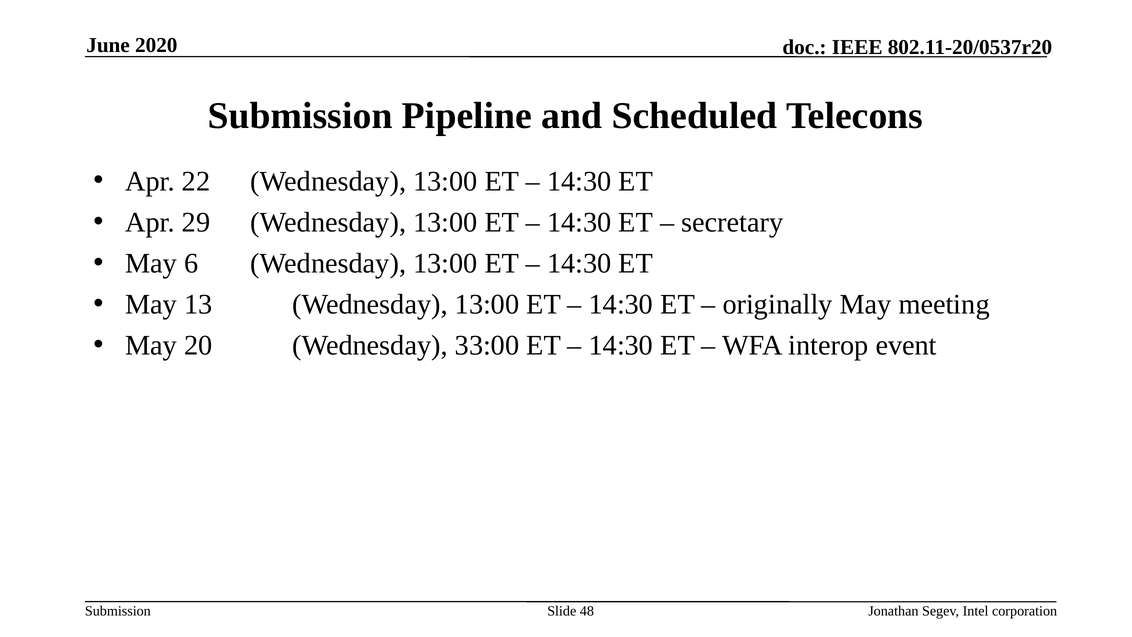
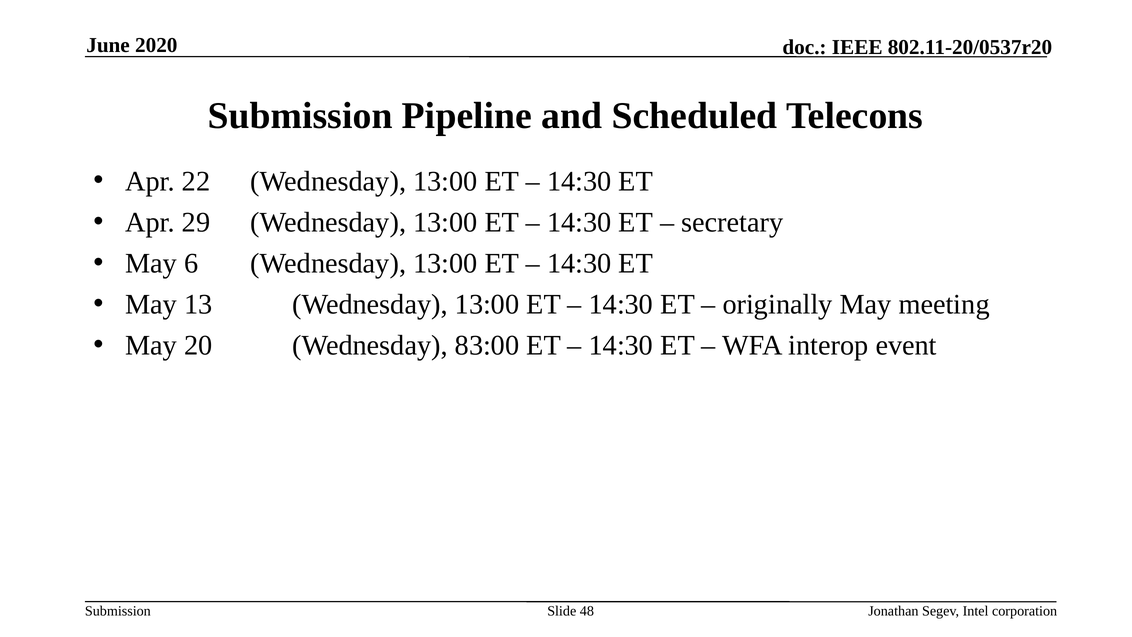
33:00: 33:00 -> 83:00
